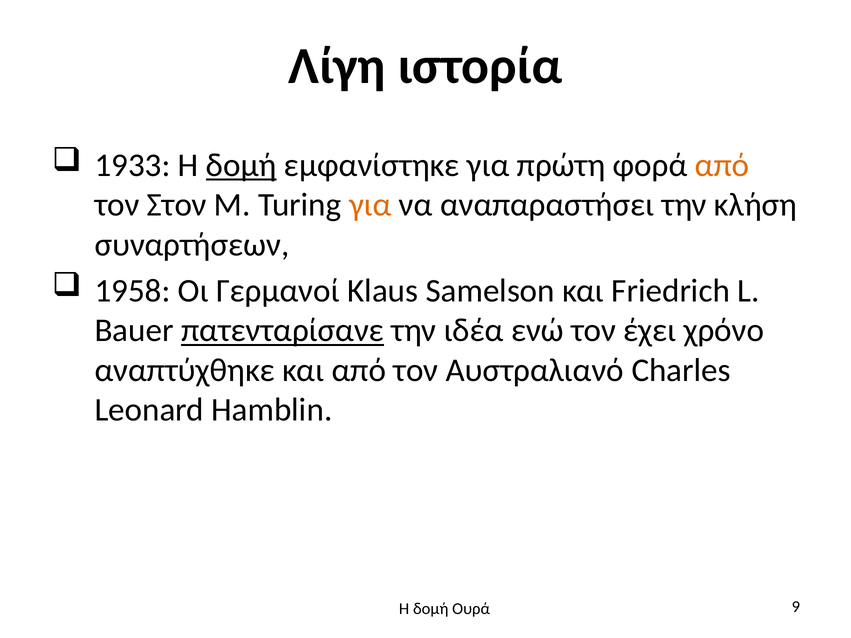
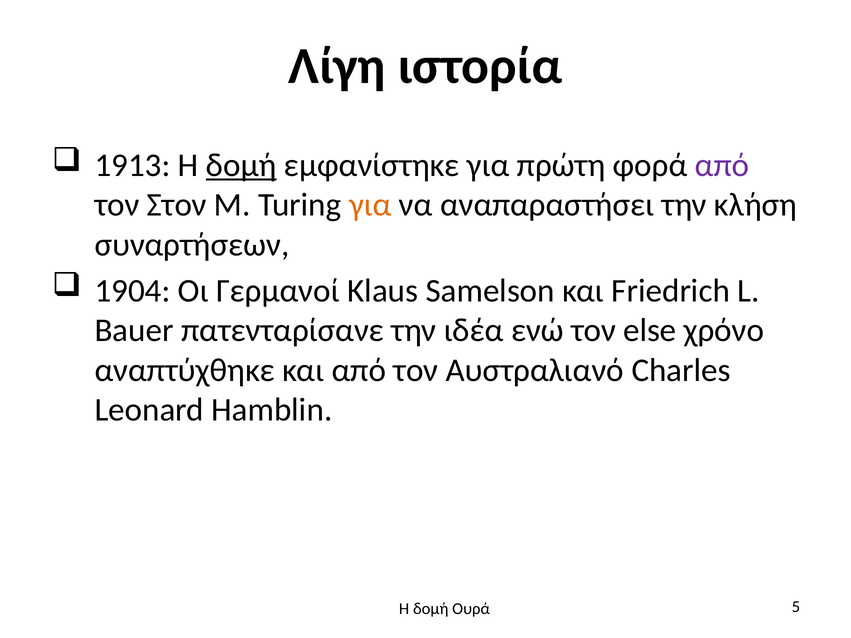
1933: 1933 -> 1913
από at (722, 166) colour: orange -> purple
1958: 1958 -> 1904
πατενταρίσανε underline: present -> none
έχει: έχει -> else
9: 9 -> 5
